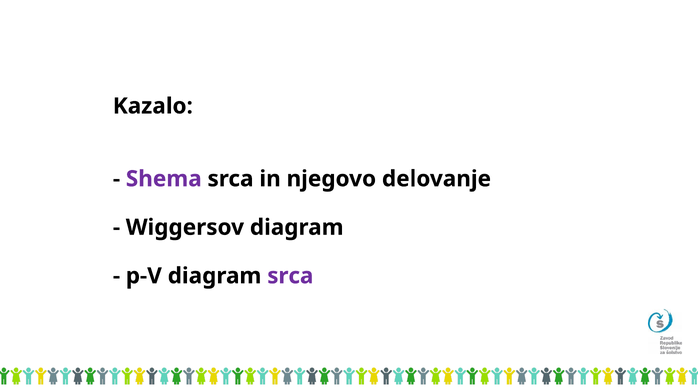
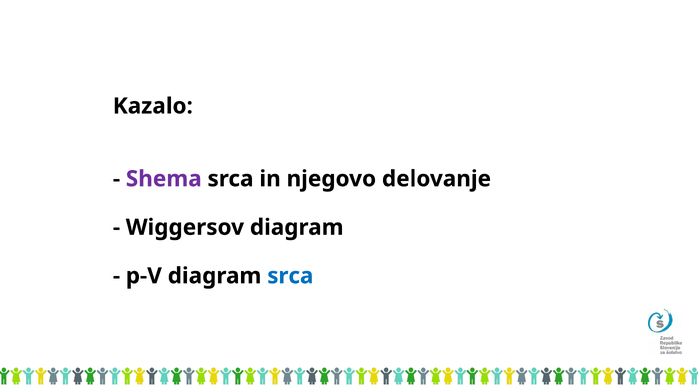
srca at (290, 276) colour: purple -> blue
